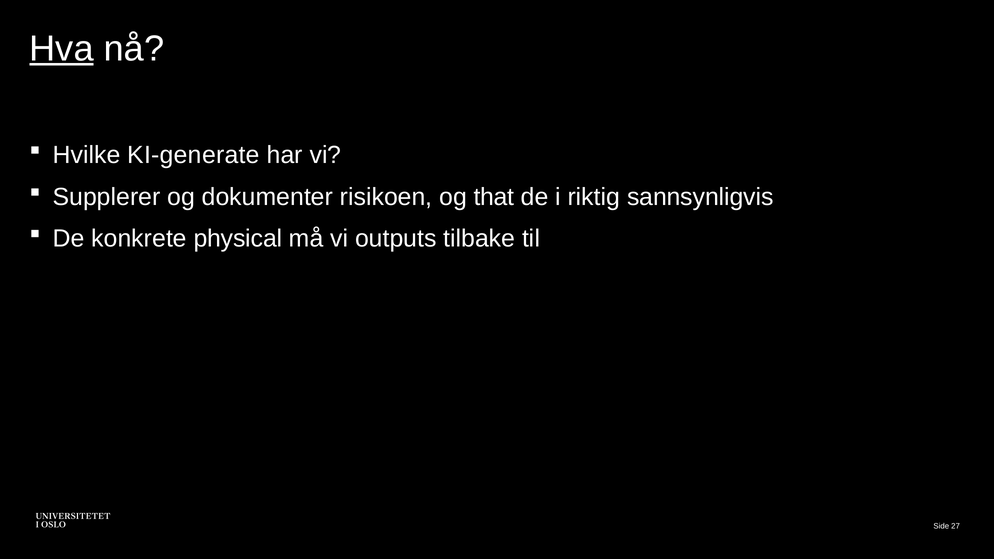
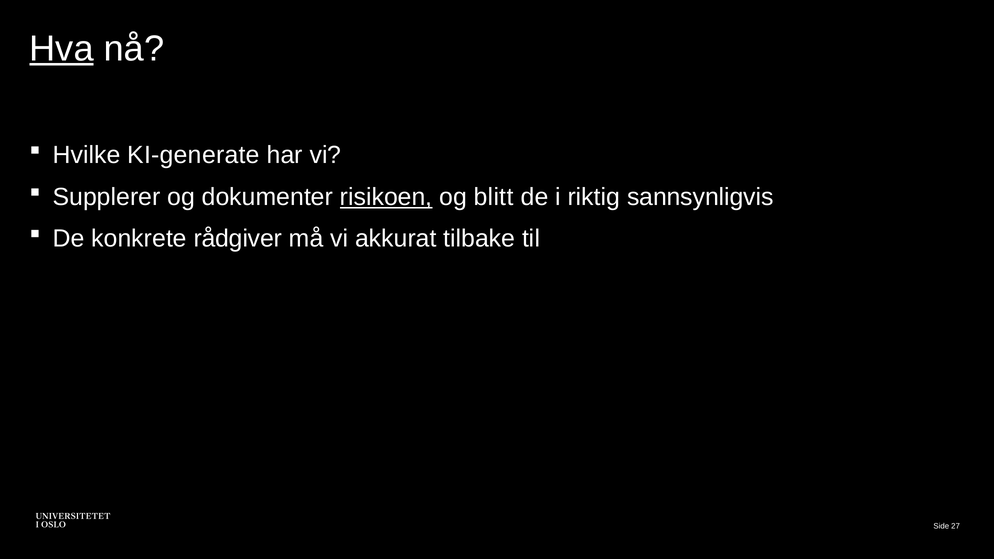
risikoen underline: none -> present
that: that -> blitt
physical: physical -> rådgiver
outputs: outputs -> akkurat
